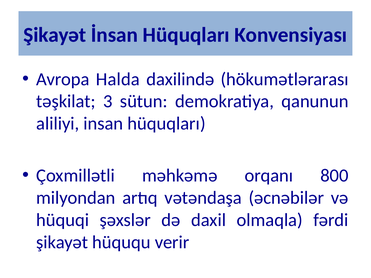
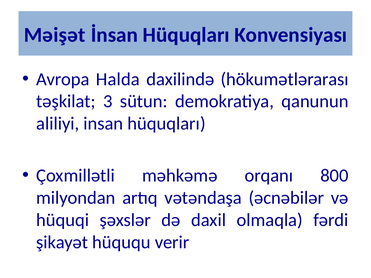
Şikayət at (55, 35): Şikayət -> Məişət
